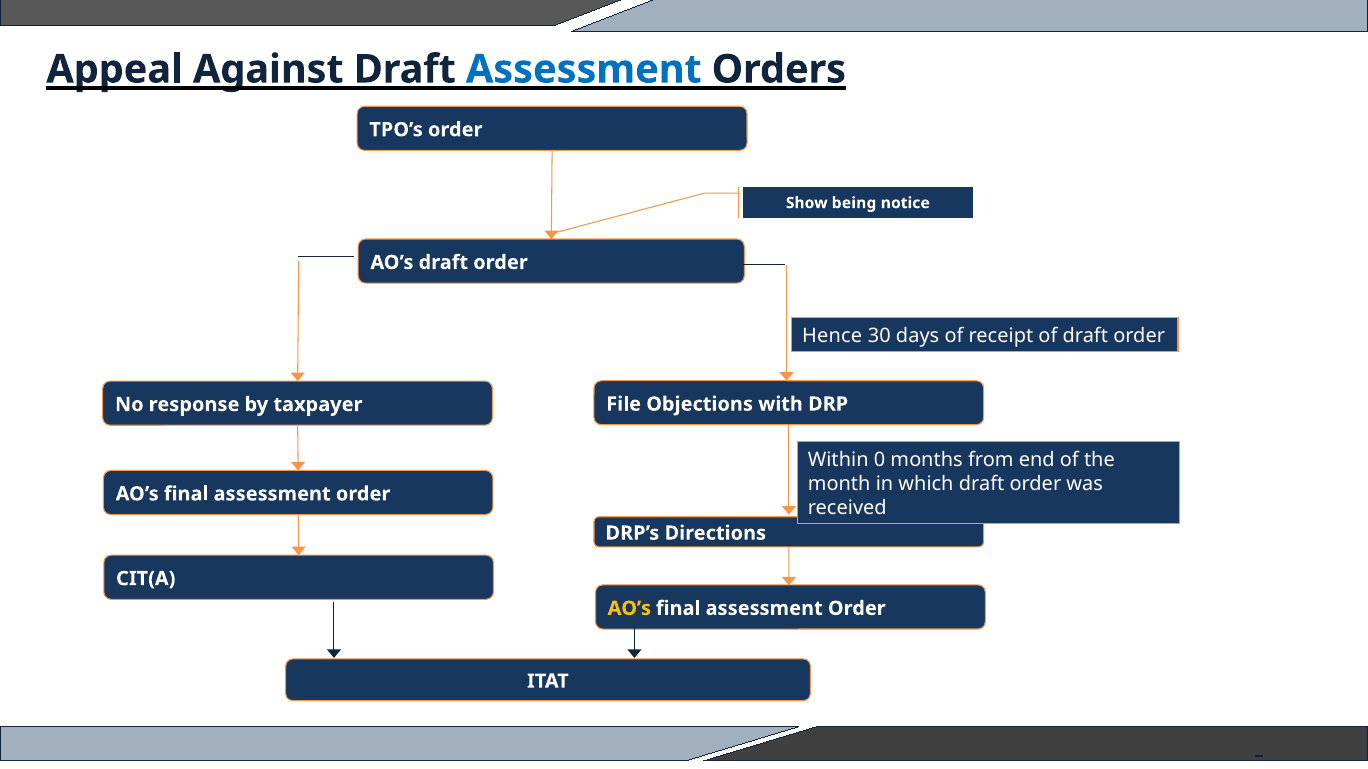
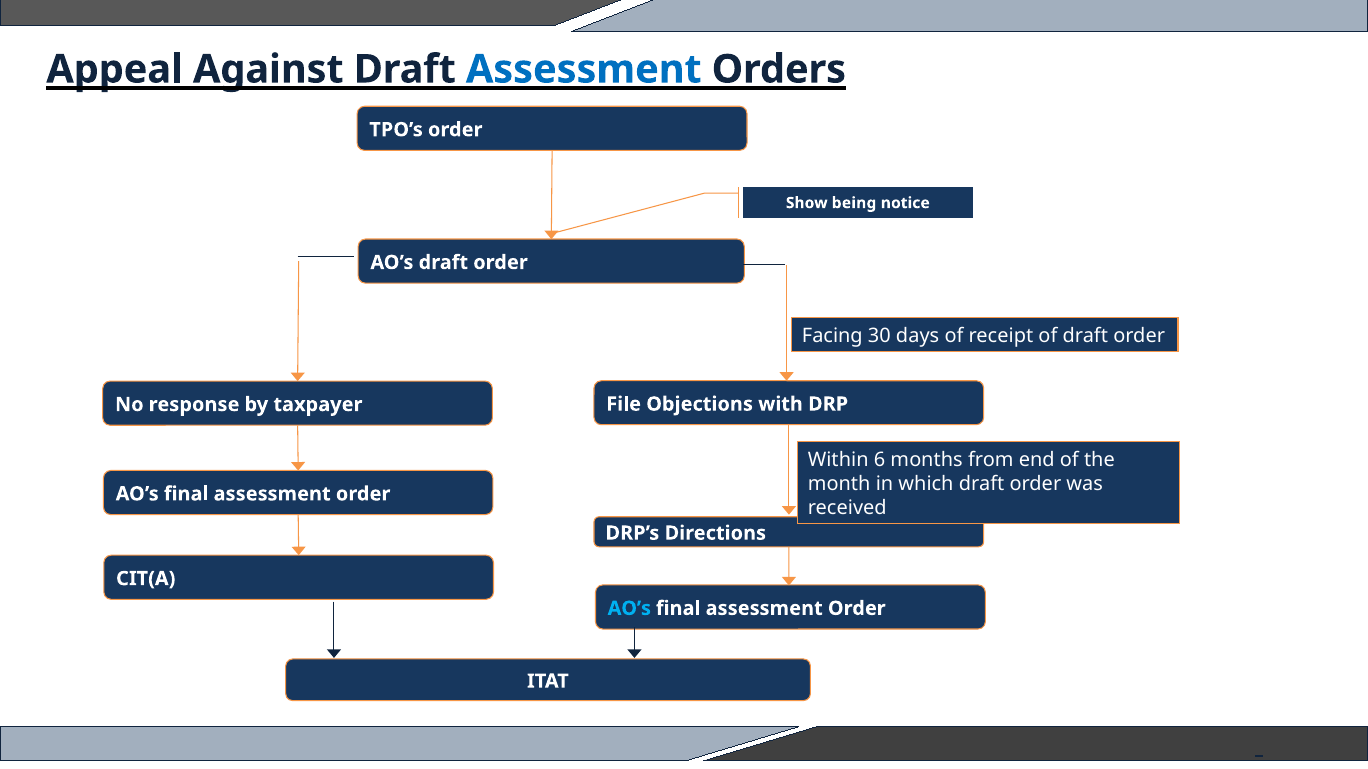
Hence: Hence -> Facing
0: 0 -> 6
AO’s at (629, 609) colour: yellow -> light blue
